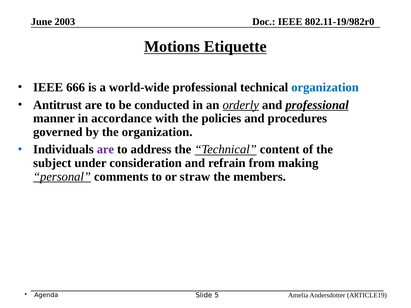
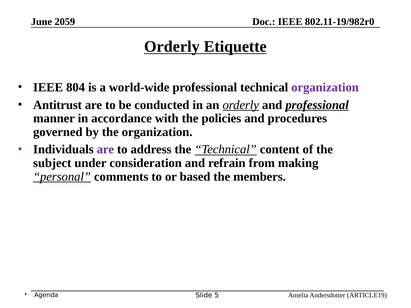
2003: 2003 -> 2059
Motions at (172, 47): Motions -> Orderly
666: 666 -> 804
organization at (325, 87) colour: blue -> purple
straw: straw -> based
